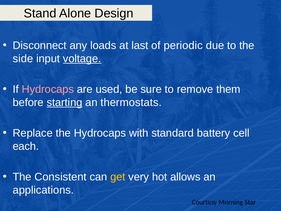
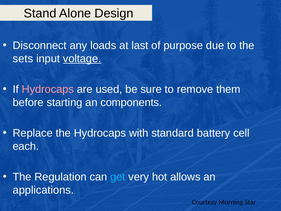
periodic: periodic -> purpose
side: side -> sets
starting underline: present -> none
thermostats: thermostats -> components
Consistent: Consistent -> Regulation
get colour: yellow -> light blue
